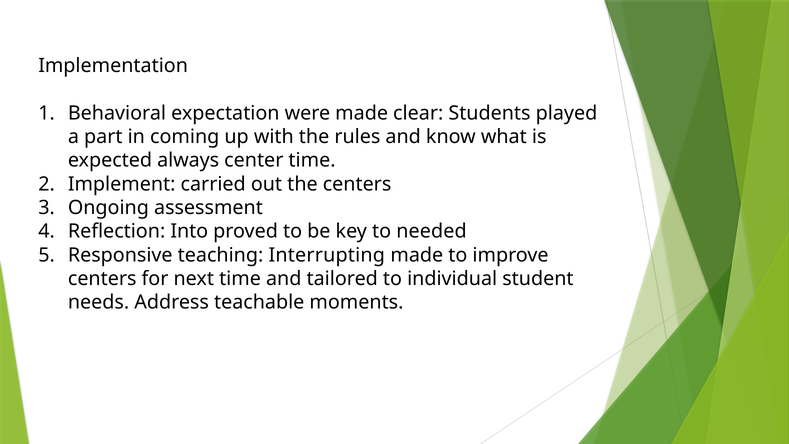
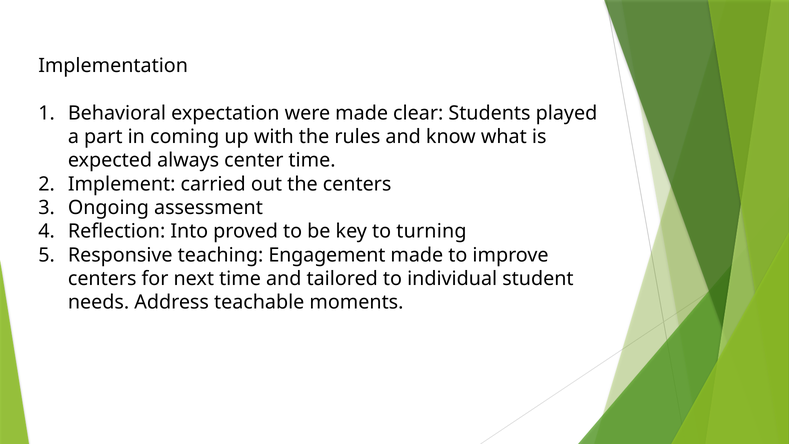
needed: needed -> turning
Interrupting: Interrupting -> Engagement
